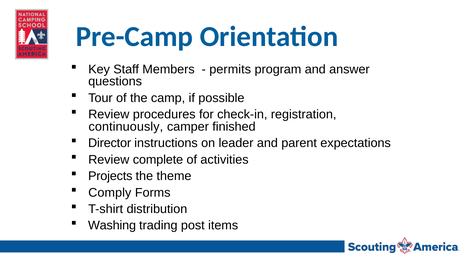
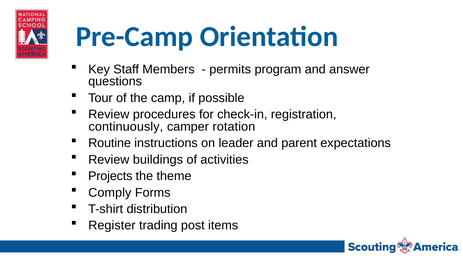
finished: finished -> rotation
Director: Director -> Routine
complete: complete -> buildings
Washing: Washing -> Register
